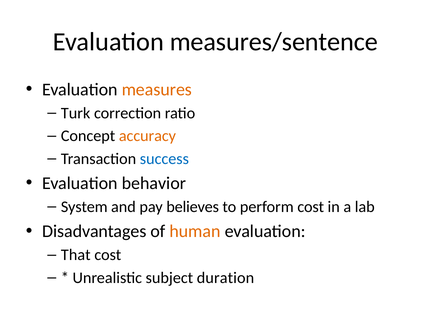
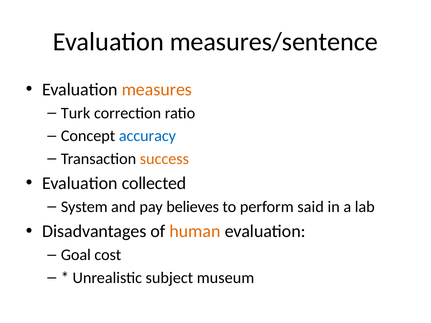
accuracy colour: orange -> blue
success colour: blue -> orange
behavior: behavior -> collected
perform cost: cost -> said
That: That -> Goal
duration: duration -> museum
